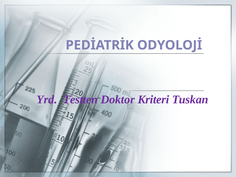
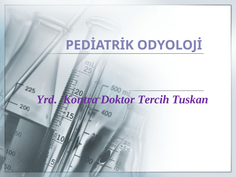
Testten: Testten -> Kontra
Kriteri: Kriteri -> Tercih
